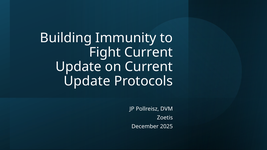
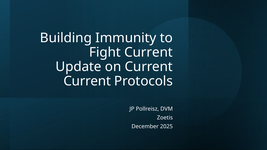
Update at (87, 81): Update -> Current
